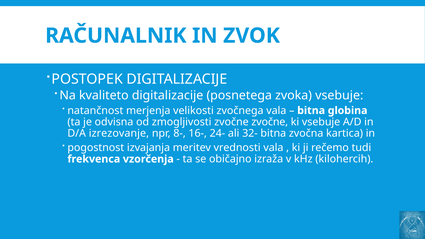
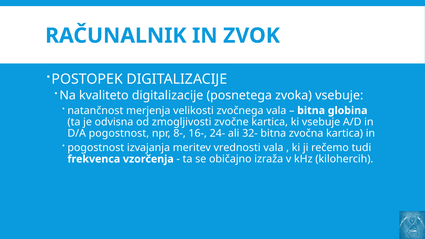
zvočne zvočne: zvočne -> kartica
D/A izrezovanje: izrezovanje -> pogostnost
